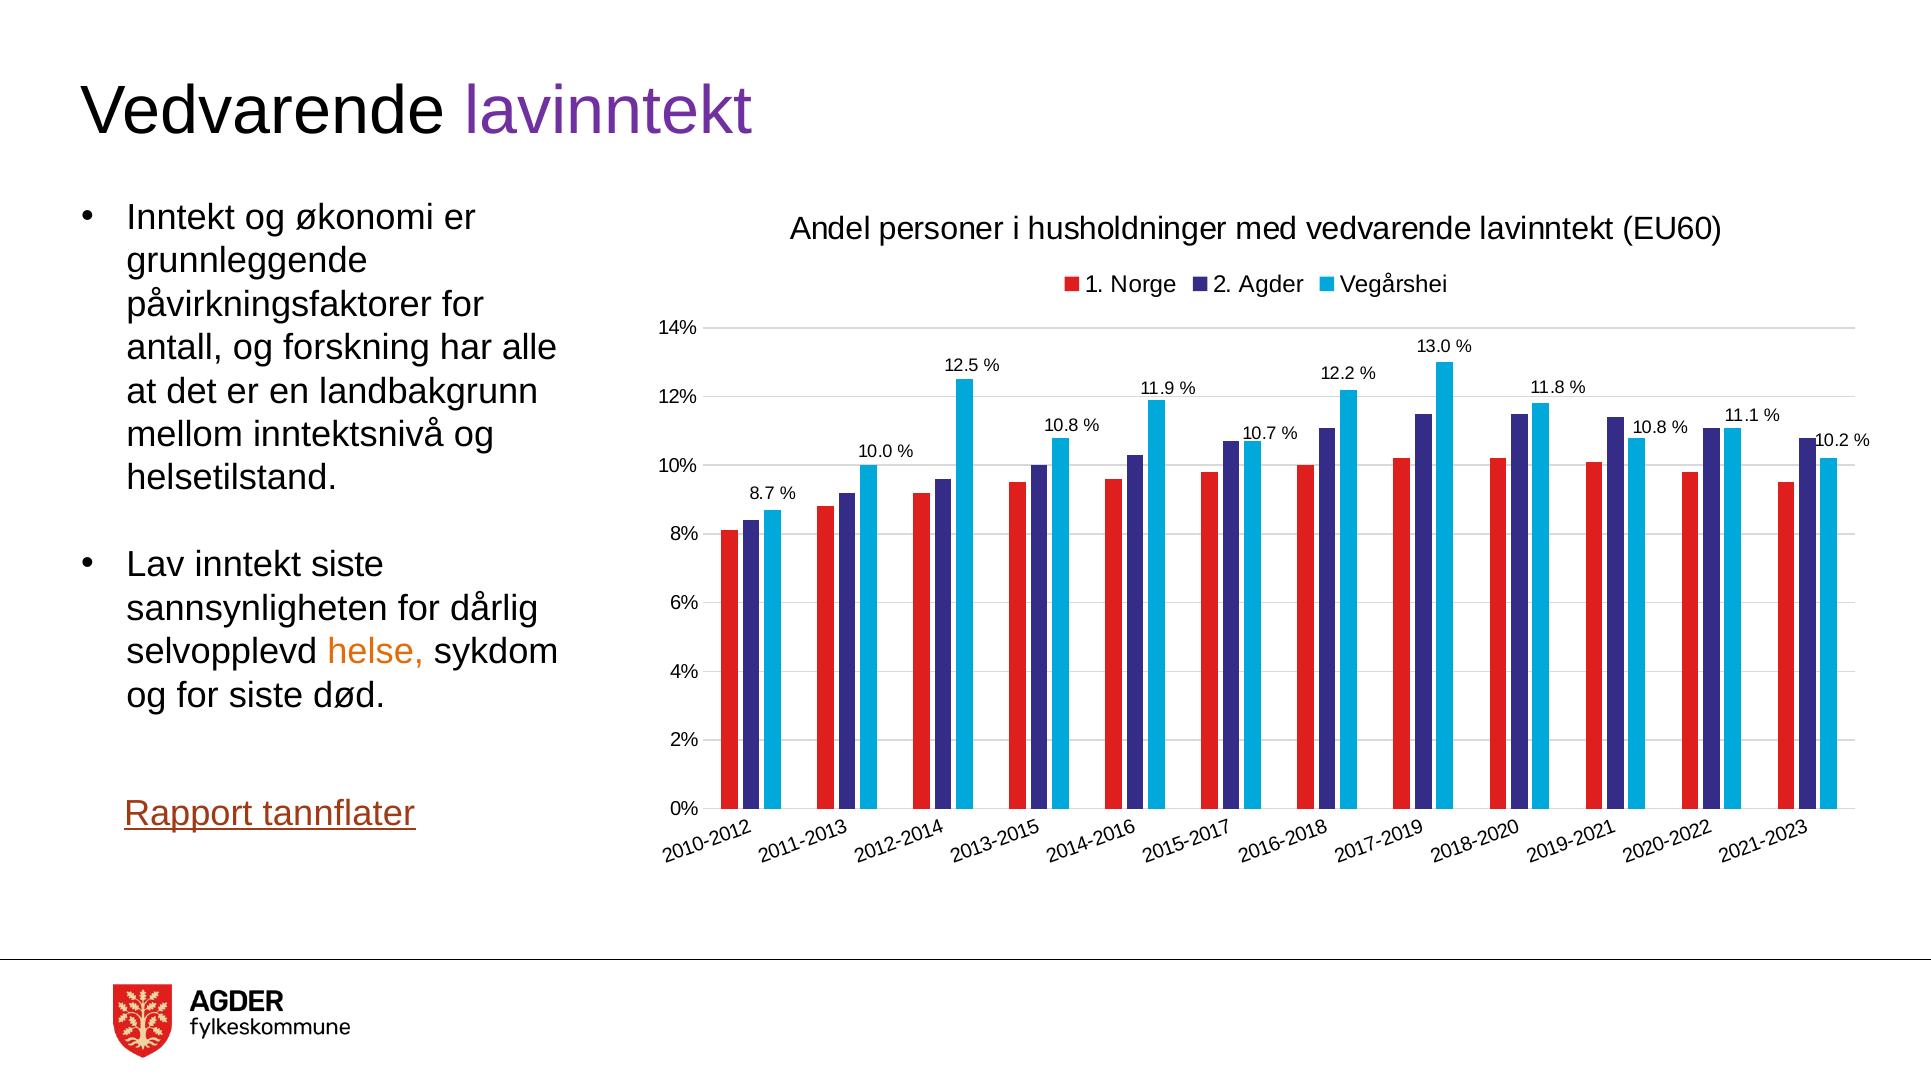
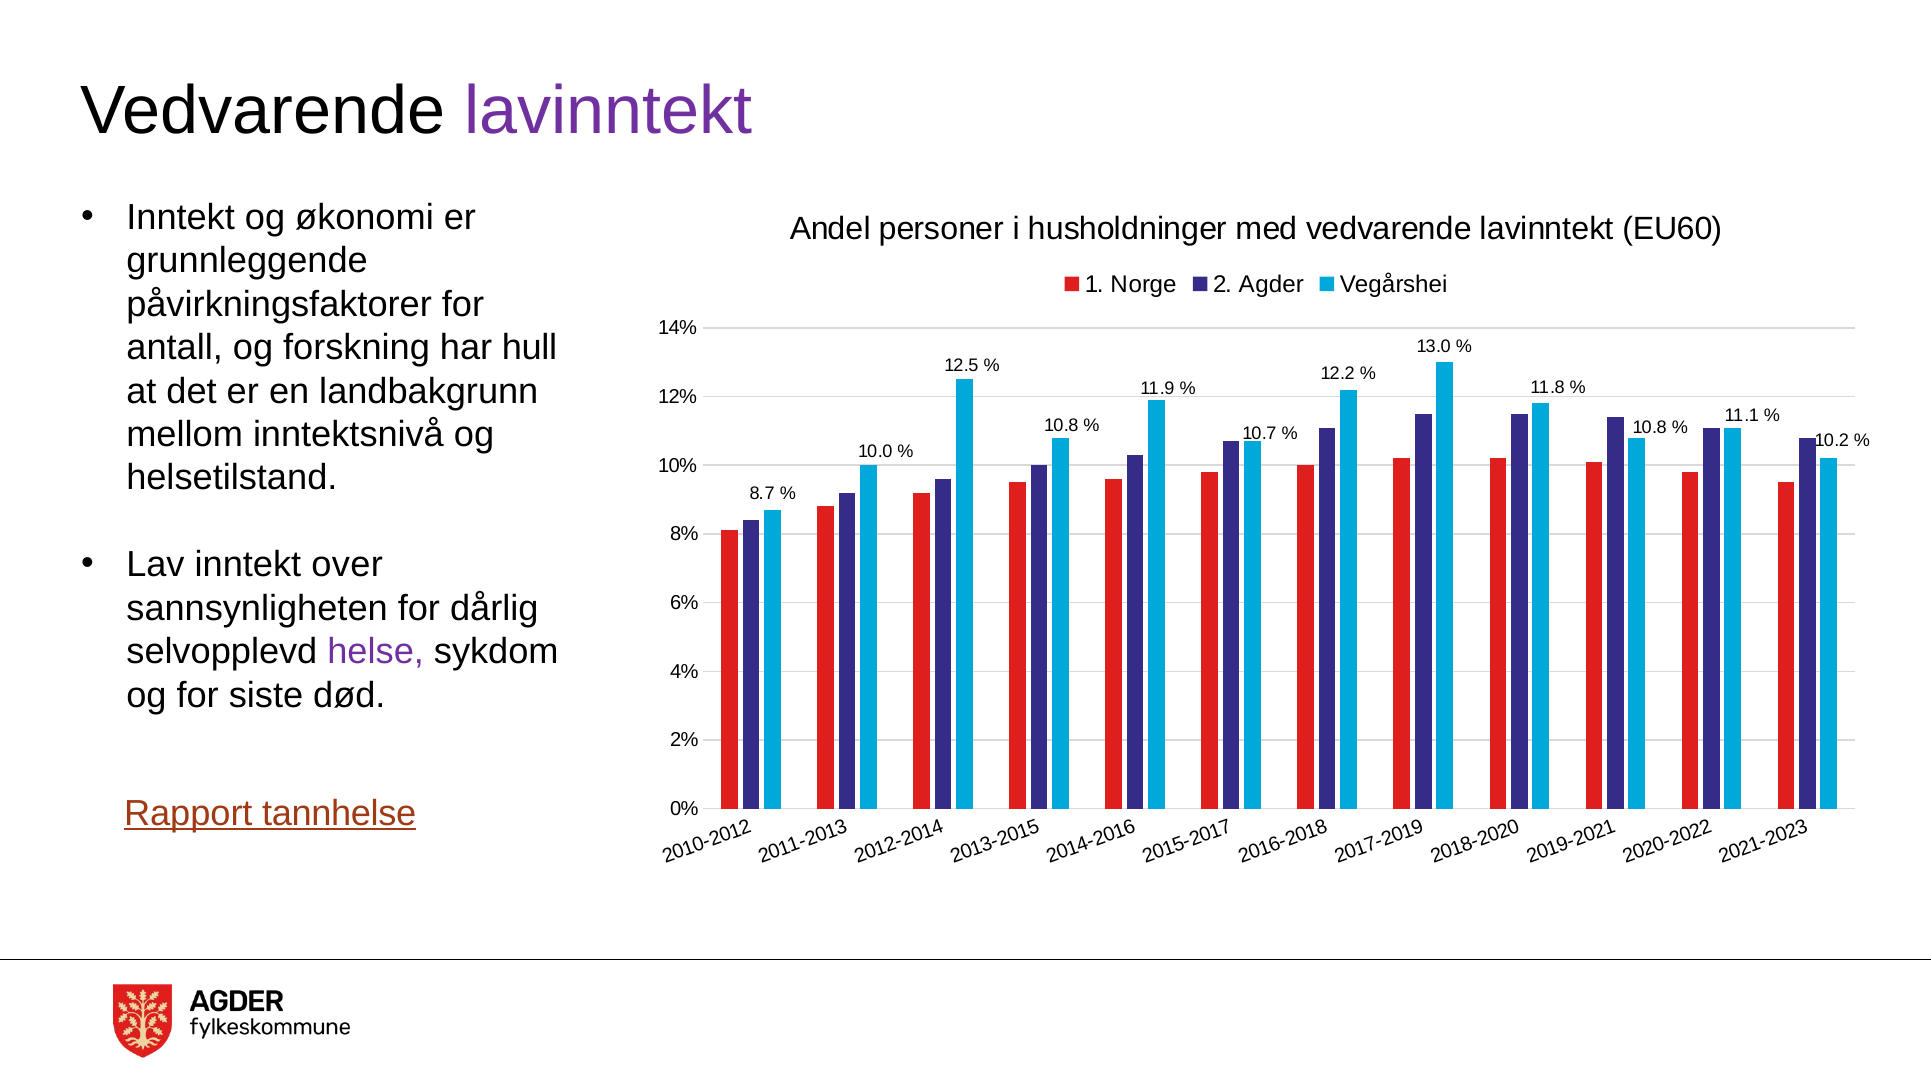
alle: alle -> hull
inntekt siste: siste -> over
helse colour: orange -> purple
tannflater: tannflater -> tannhelse
